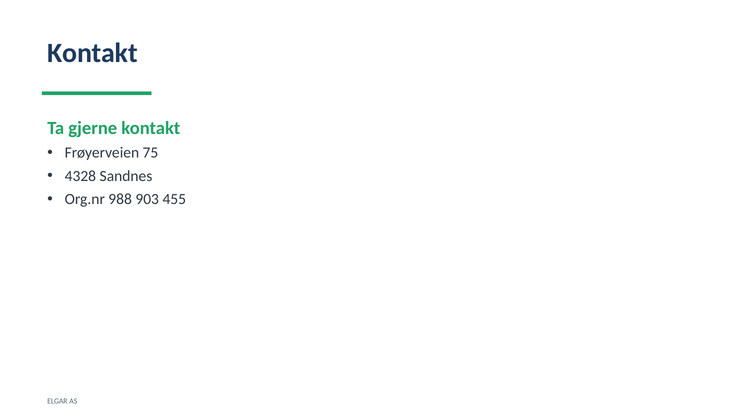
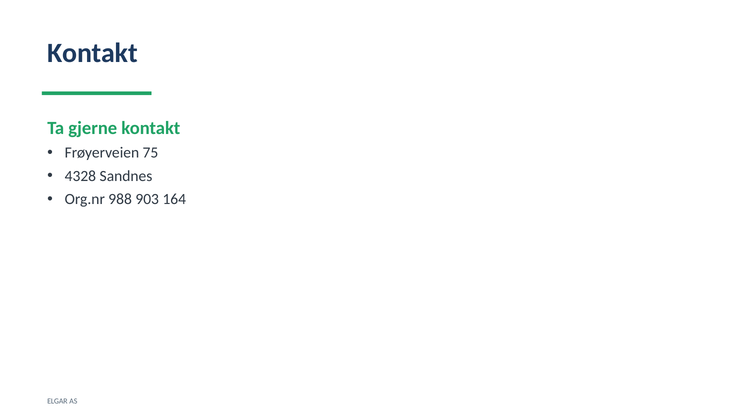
455: 455 -> 164
